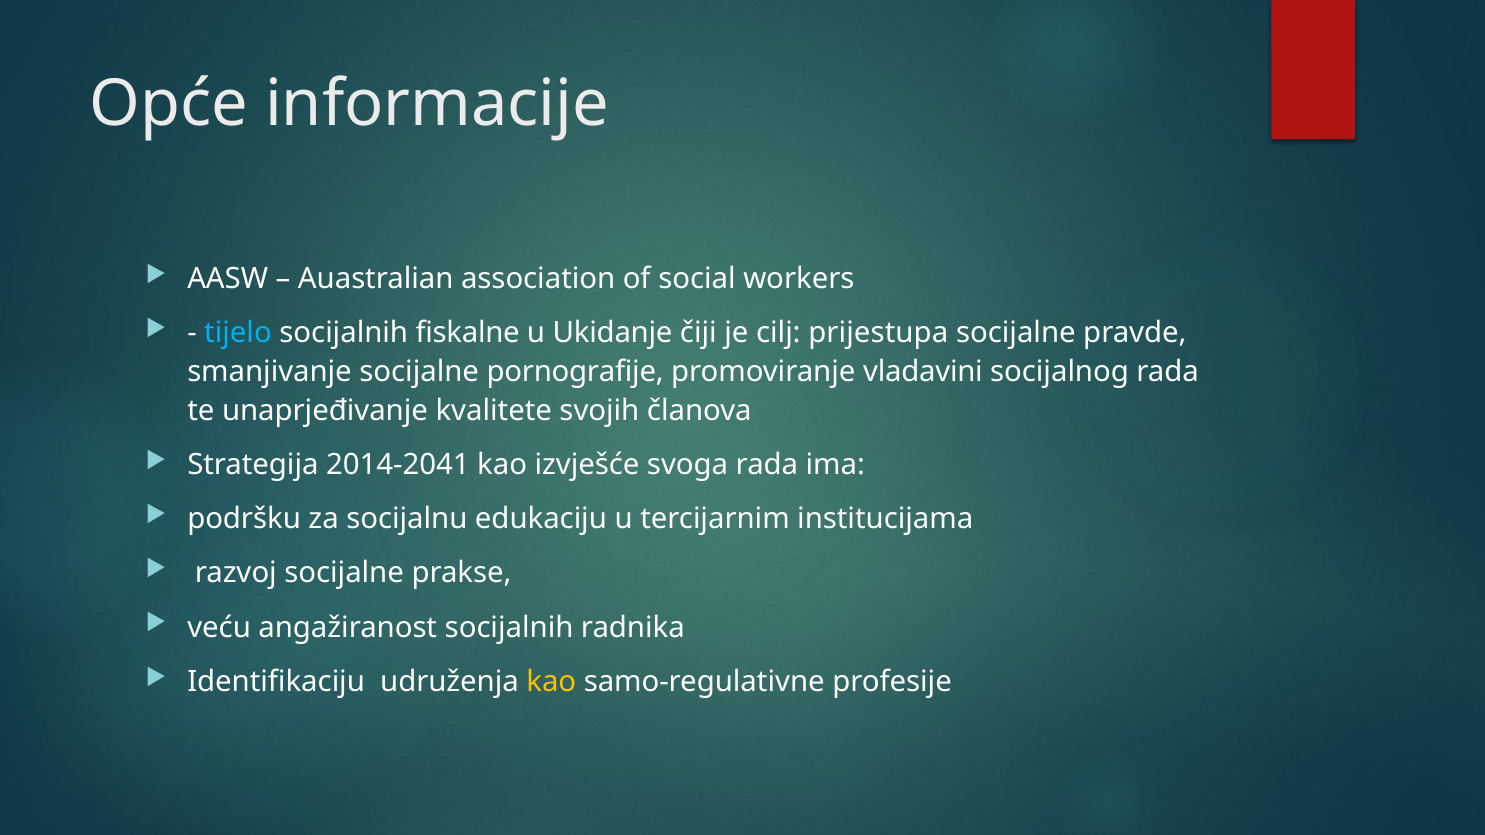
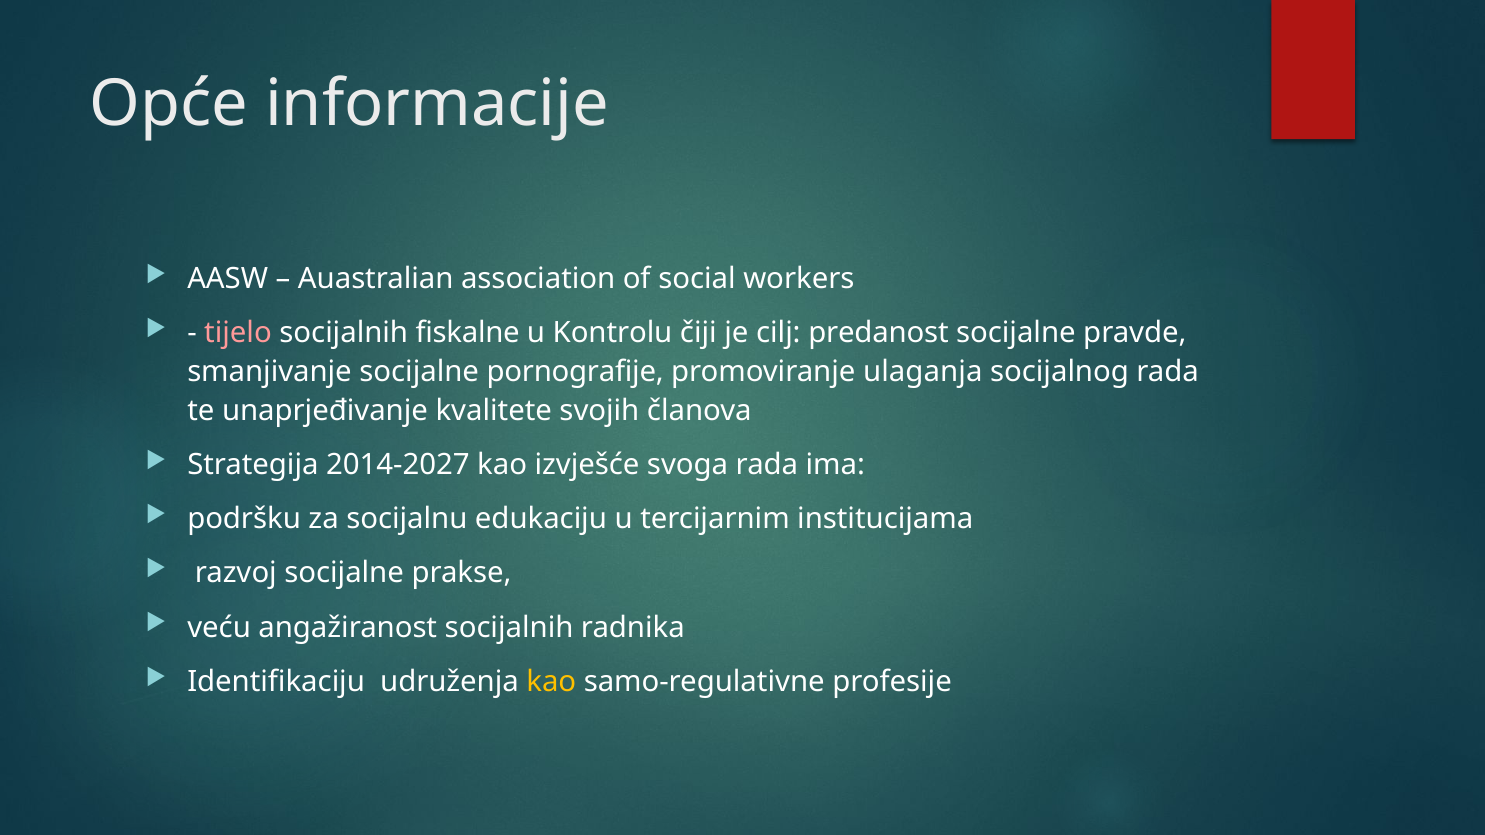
tijelo colour: light blue -> pink
Ukidanje: Ukidanje -> Kontrolu
prijestupa: prijestupa -> predanost
vladavini: vladavini -> ulaganja
2014-2041: 2014-2041 -> 2014-2027
